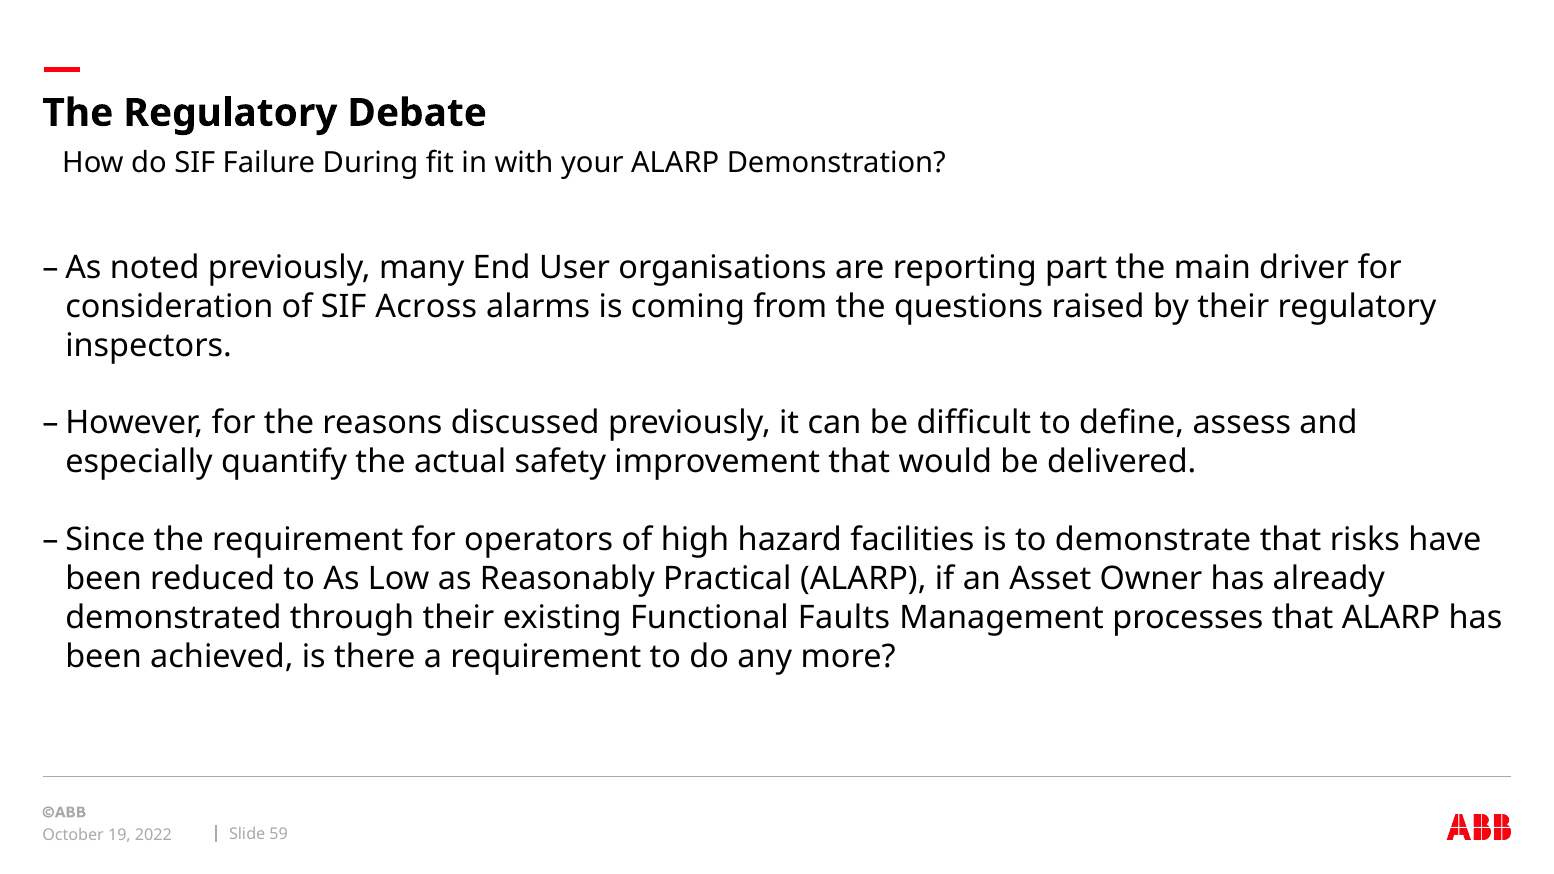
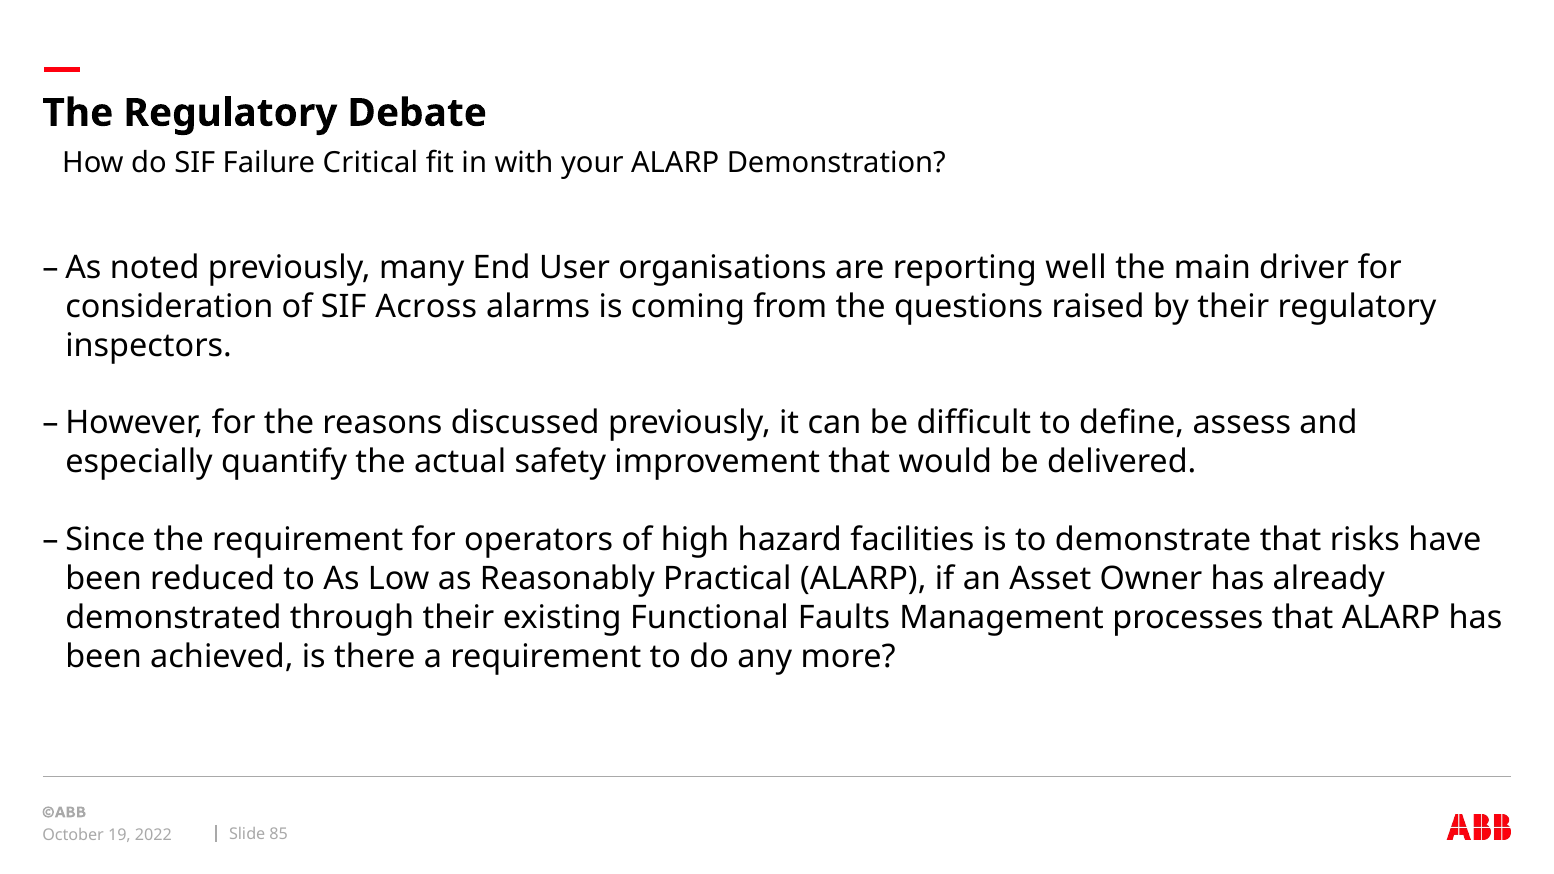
During: During -> Critical
part: part -> well
59: 59 -> 85
